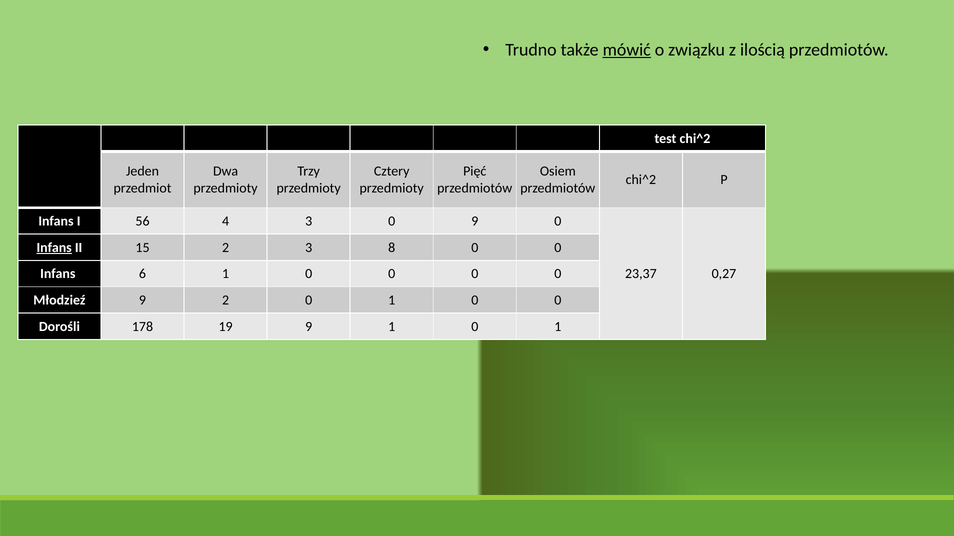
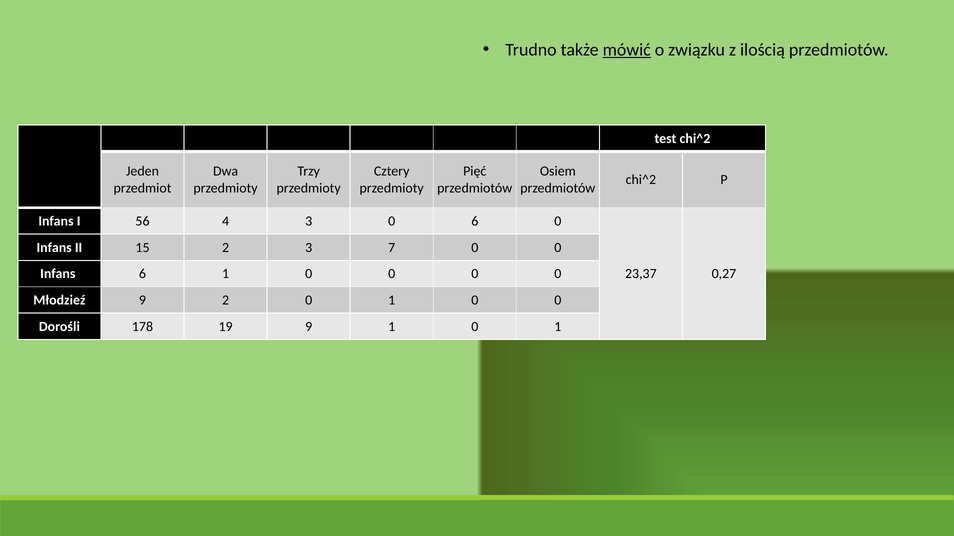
0 9: 9 -> 6
Infans at (54, 248) underline: present -> none
8: 8 -> 7
